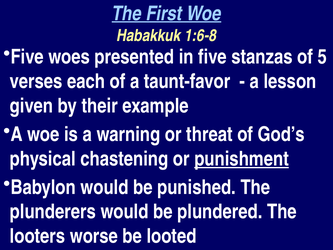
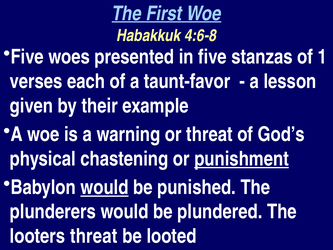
1:6-8: 1:6-8 -> 4:6-8
5: 5 -> 1
would at (104, 187) underline: none -> present
looters worse: worse -> threat
